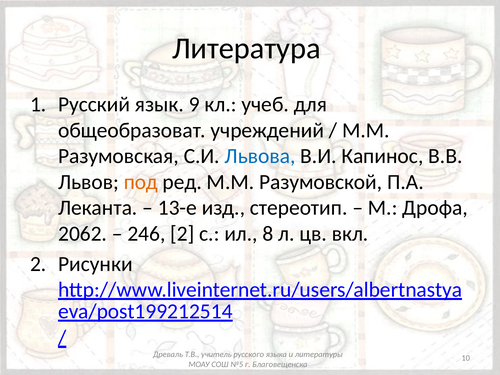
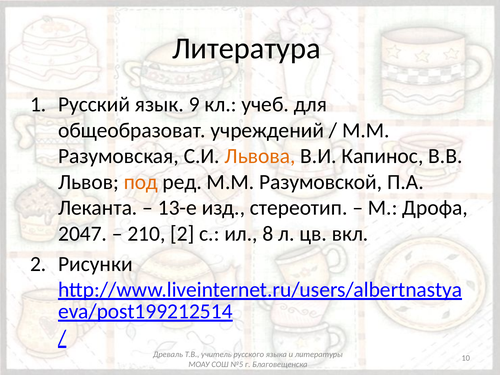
Львова colour: blue -> orange
2062: 2062 -> 2047
246: 246 -> 210
